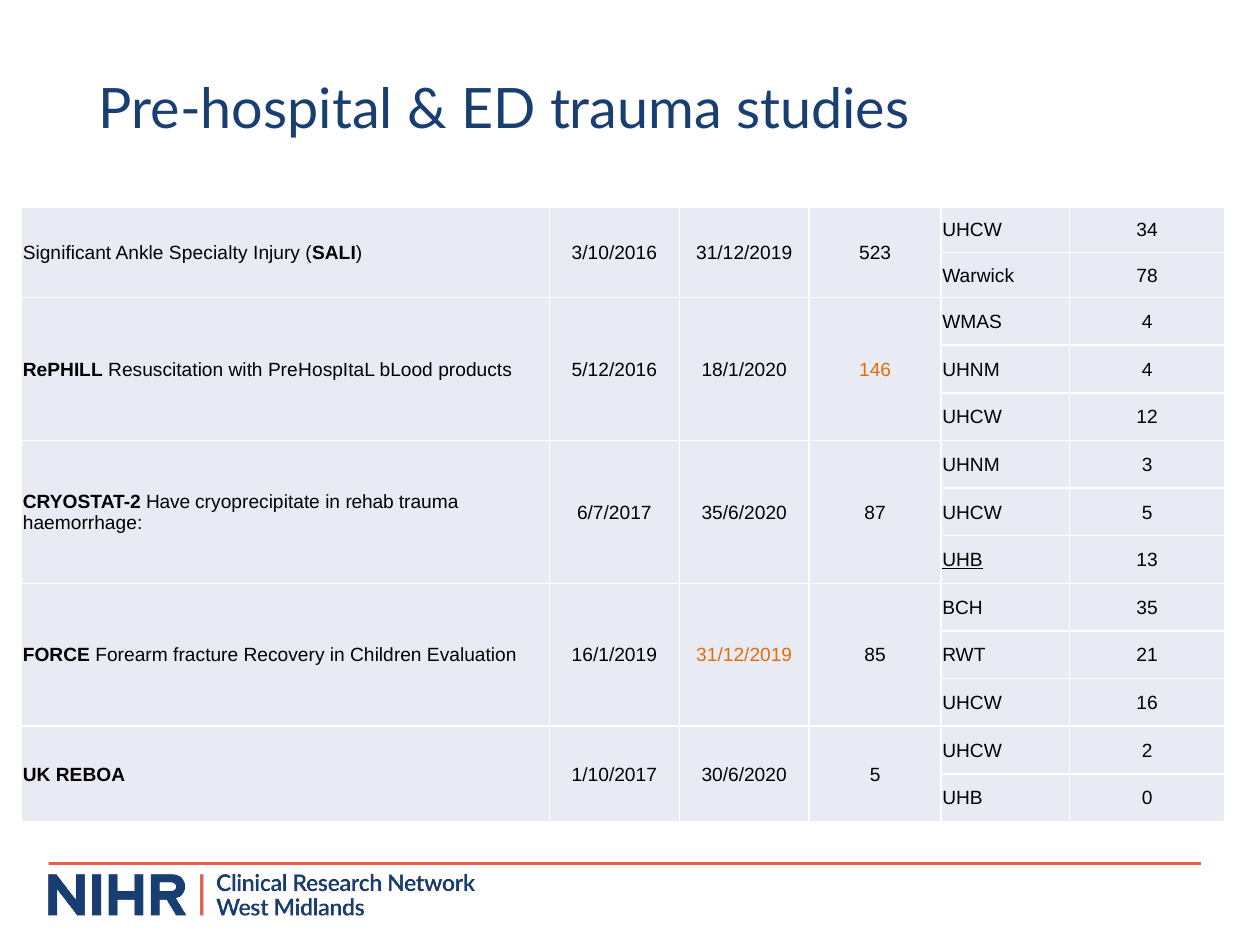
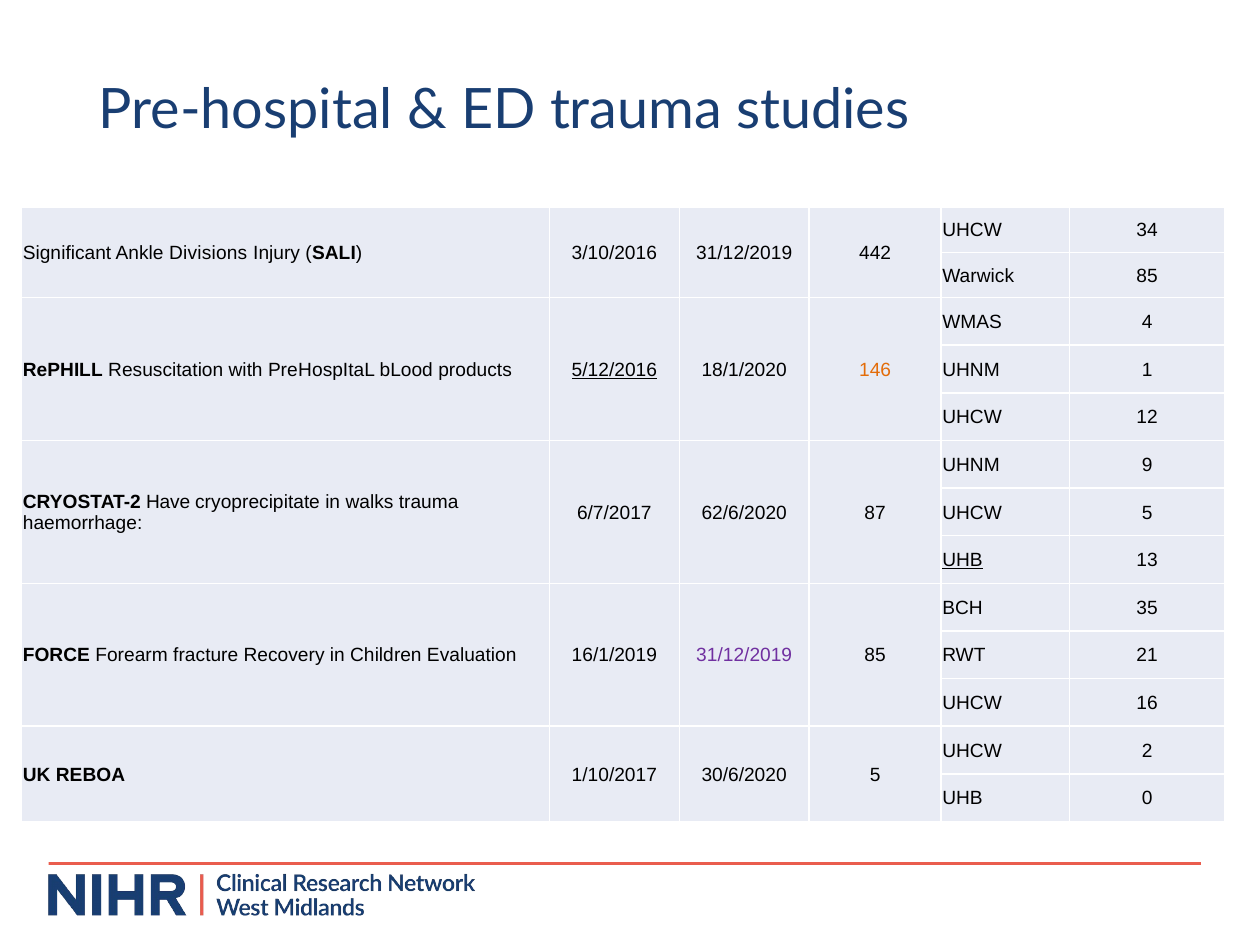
Specialty: Specialty -> Divisions
523: 523 -> 442
Warwick 78: 78 -> 85
5/12/2016 underline: none -> present
UHNM 4: 4 -> 1
3: 3 -> 9
rehab: rehab -> walks
35/6/2020: 35/6/2020 -> 62/6/2020
31/12/2019 at (744, 656) colour: orange -> purple
